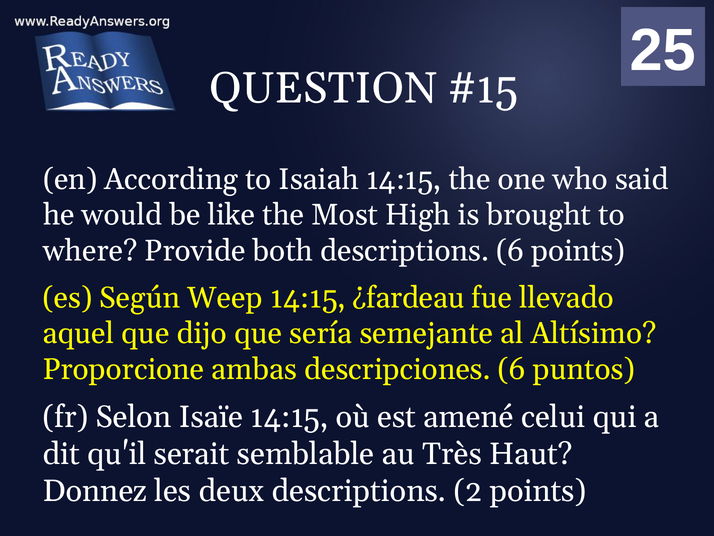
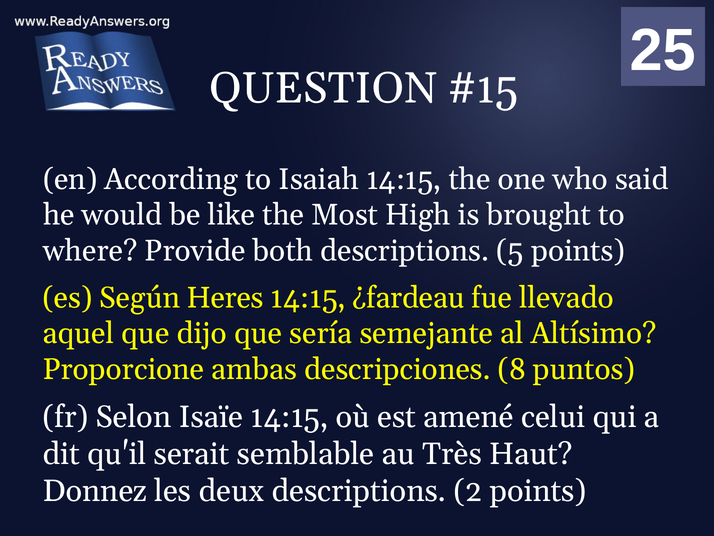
descriptions 6: 6 -> 5
Weep: Weep -> Heres
descripciones 6: 6 -> 8
